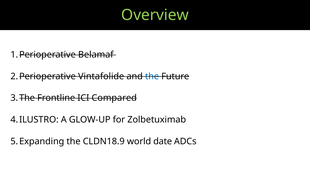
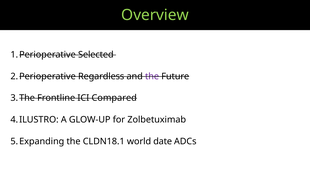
Belamaf: Belamaf -> Selected
Vintafolide: Vintafolide -> Regardless
the at (152, 76) colour: blue -> purple
CLDN18.9: CLDN18.9 -> CLDN18.1
